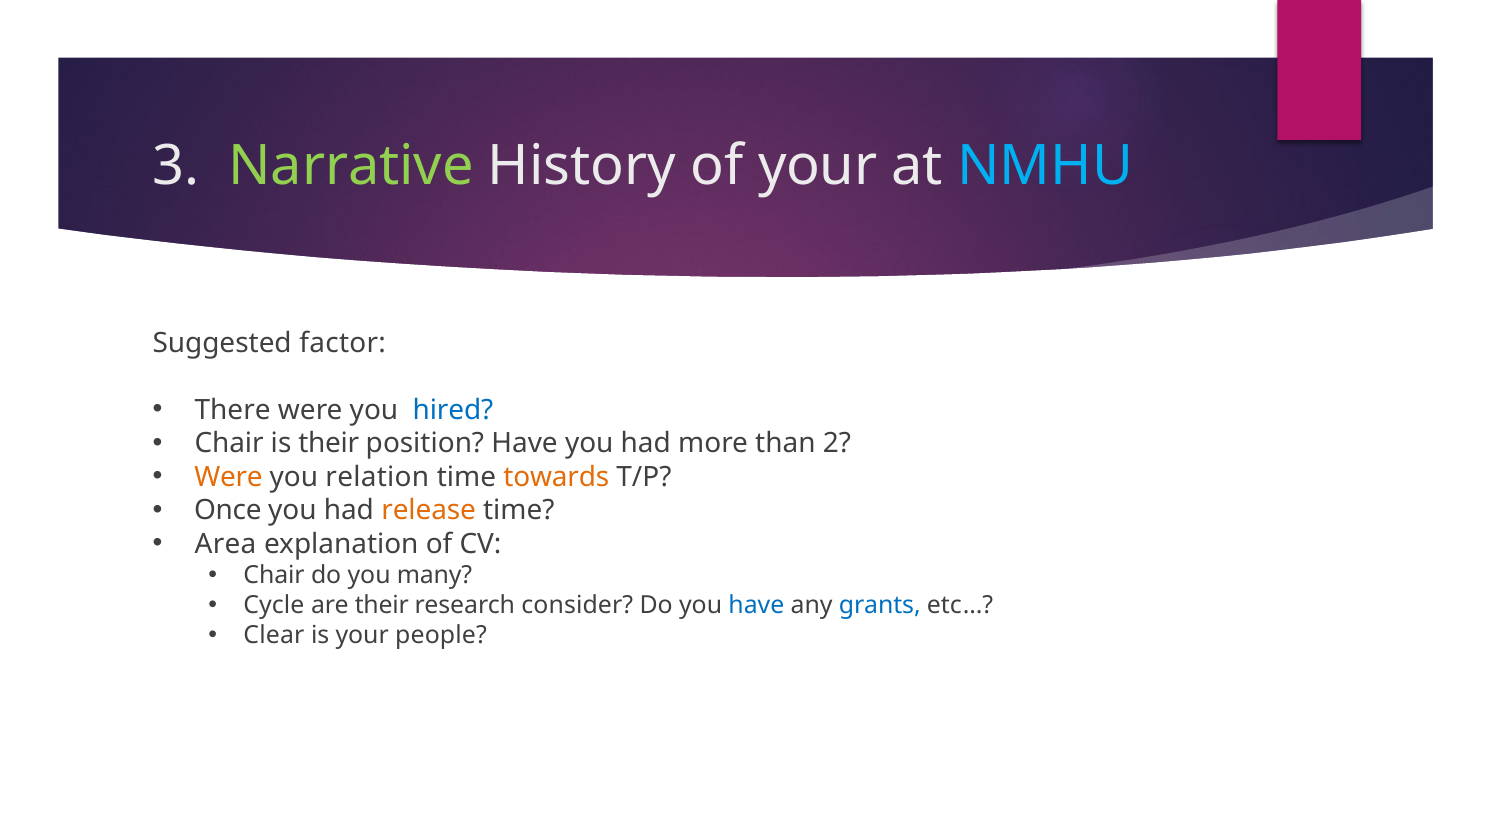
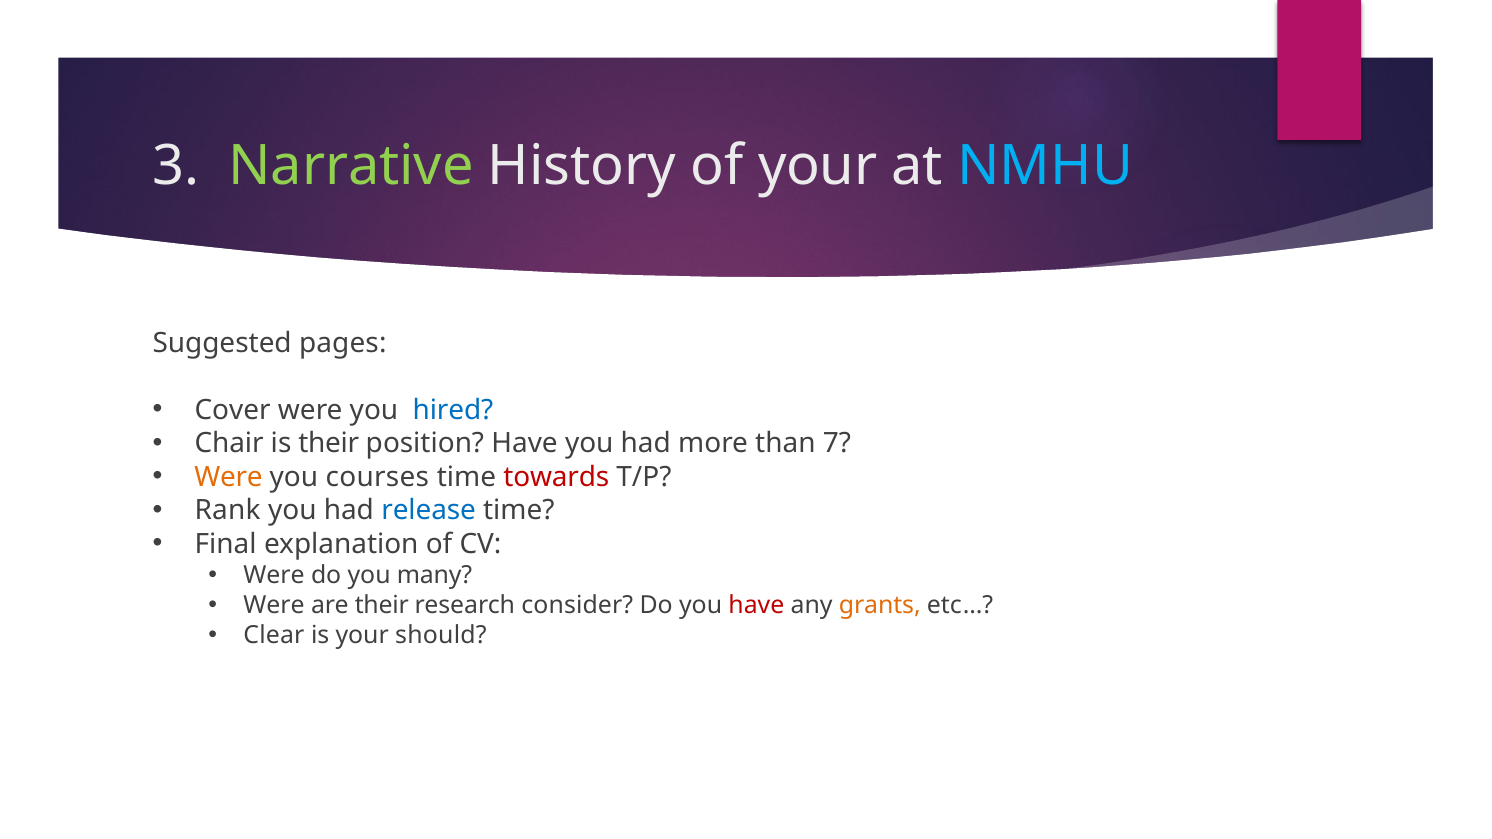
factor: factor -> pages
There: There -> Cover
2: 2 -> 7
relation: relation -> courses
towards colour: orange -> red
Once: Once -> Rank
release colour: orange -> blue
Area: Area -> Final
Chair at (274, 576): Chair -> Were
Cycle at (274, 606): Cycle -> Were
have at (756, 606) colour: blue -> red
grants colour: blue -> orange
people: people -> should
